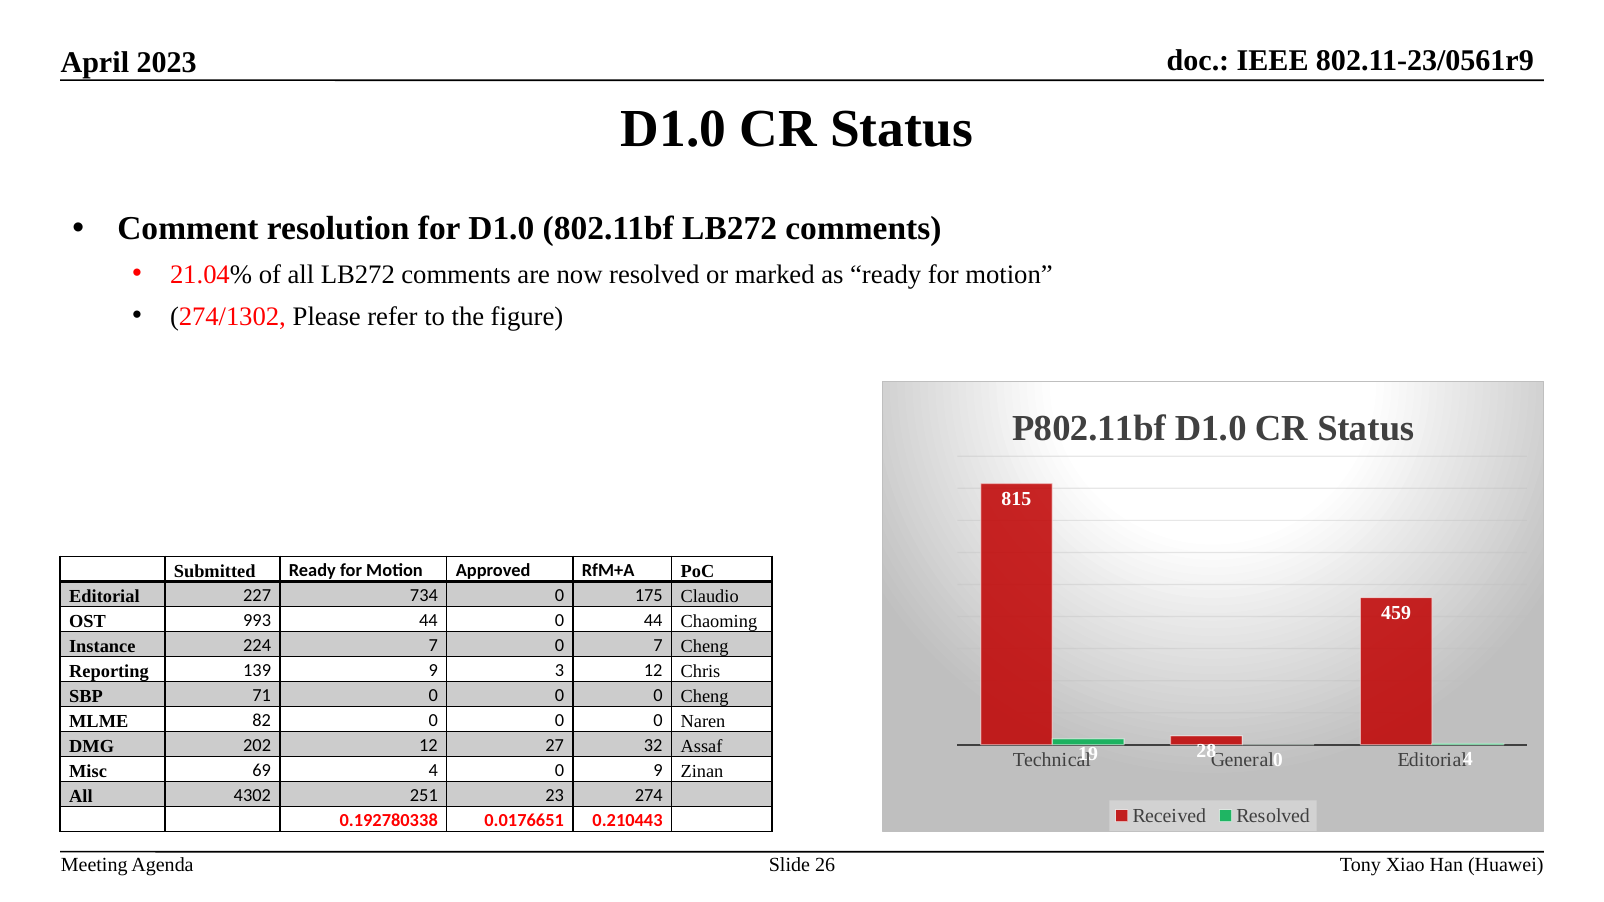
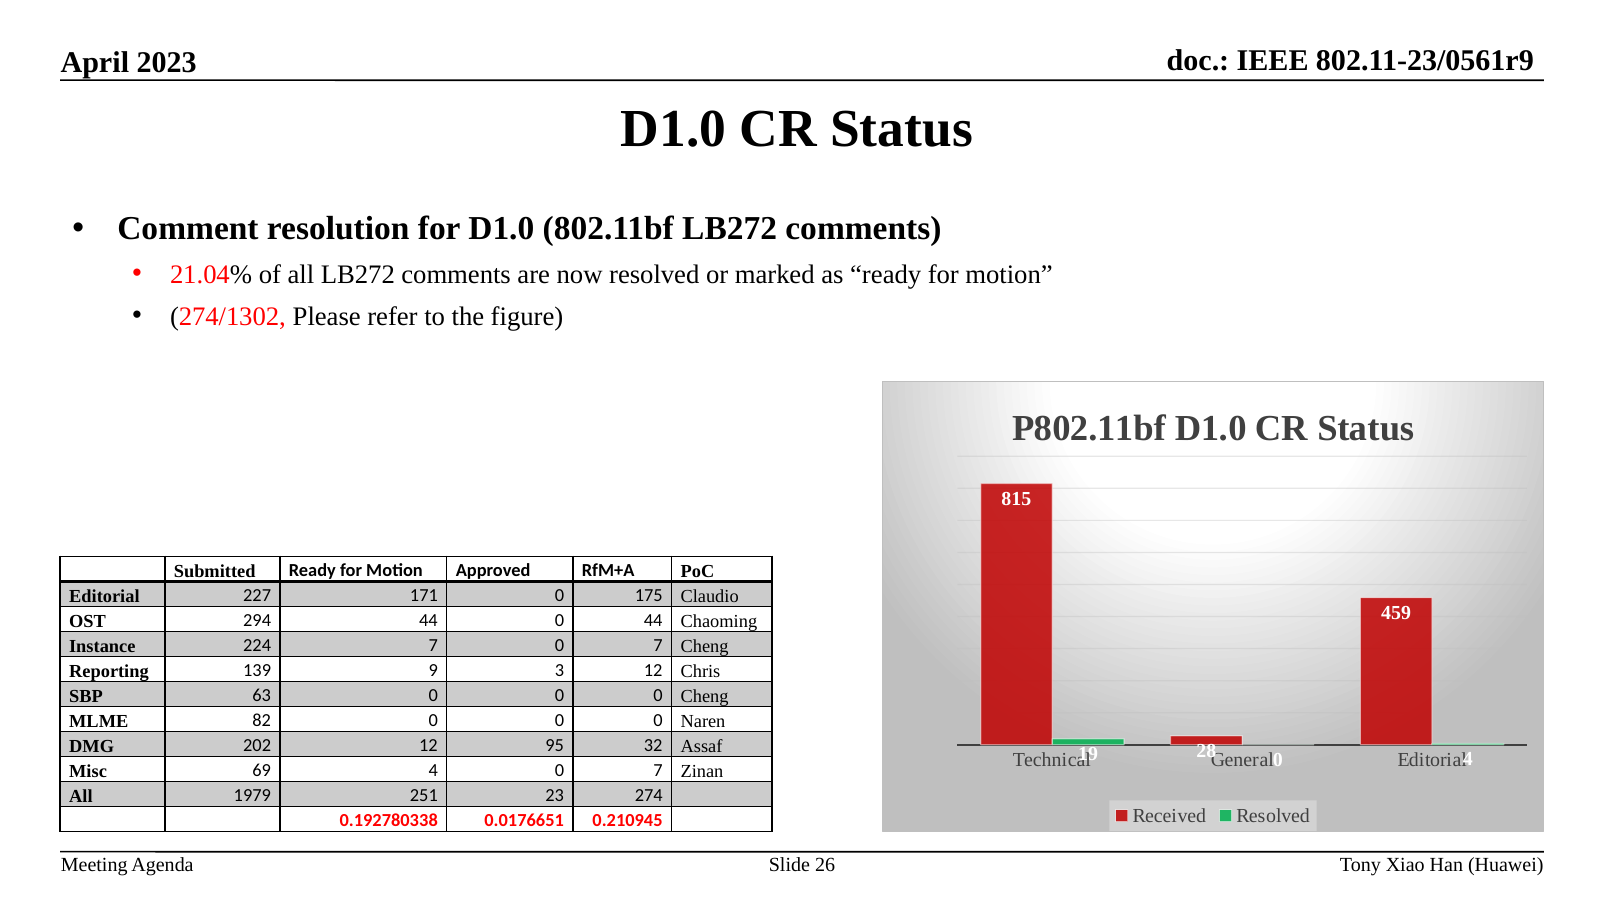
734: 734 -> 171
993: 993 -> 294
71: 71 -> 63
27: 27 -> 95
4 0 9: 9 -> 7
4302: 4302 -> 1979
0.210443: 0.210443 -> 0.210945
